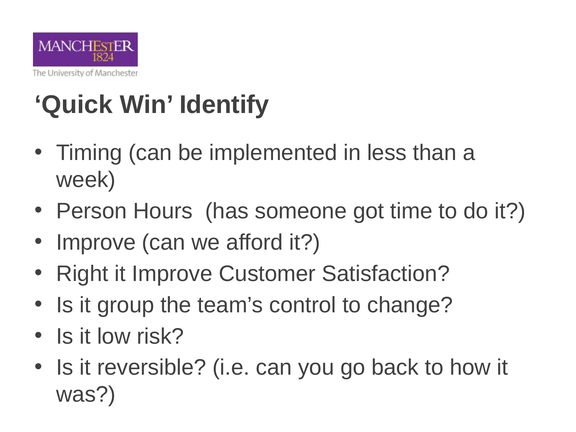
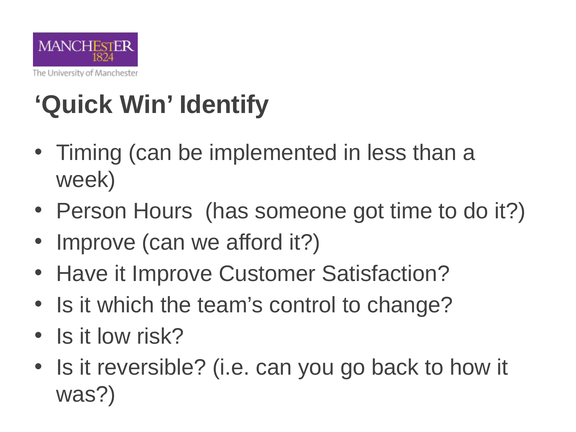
Right: Right -> Have
group: group -> which
